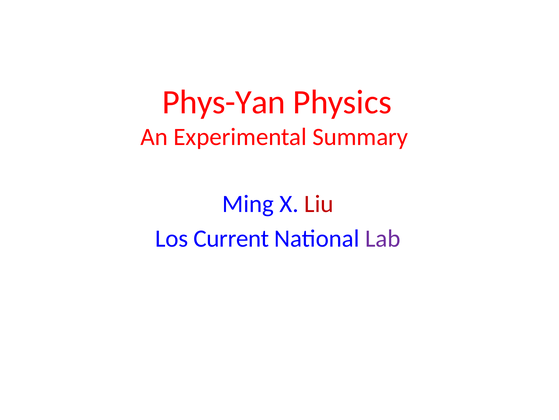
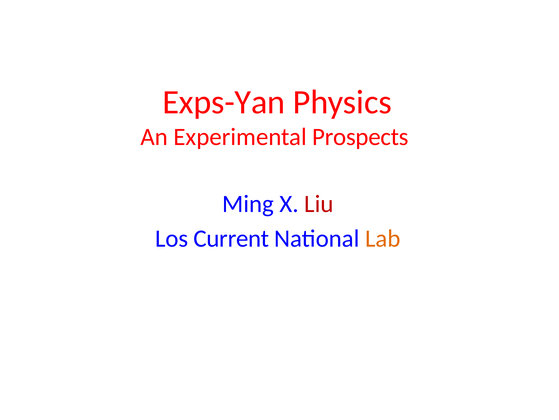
Phys-Yan: Phys-Yan -> Exps-Yan
Summary: Summary -> Prospects
Lab colour: purple -> orange
